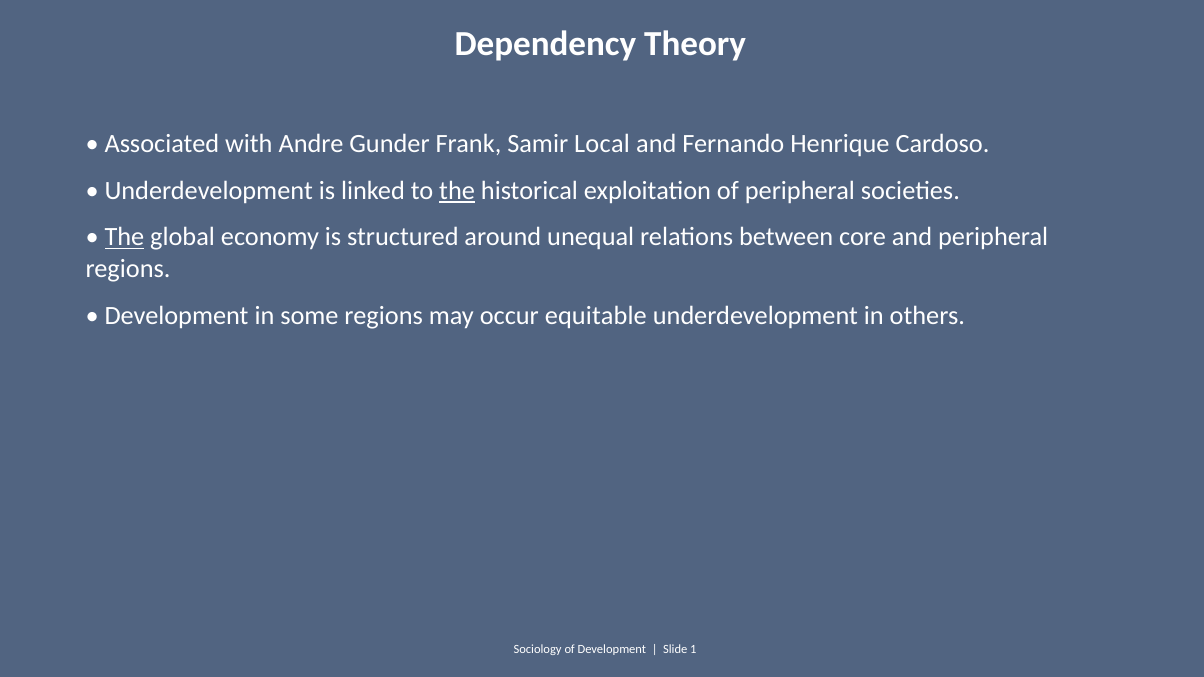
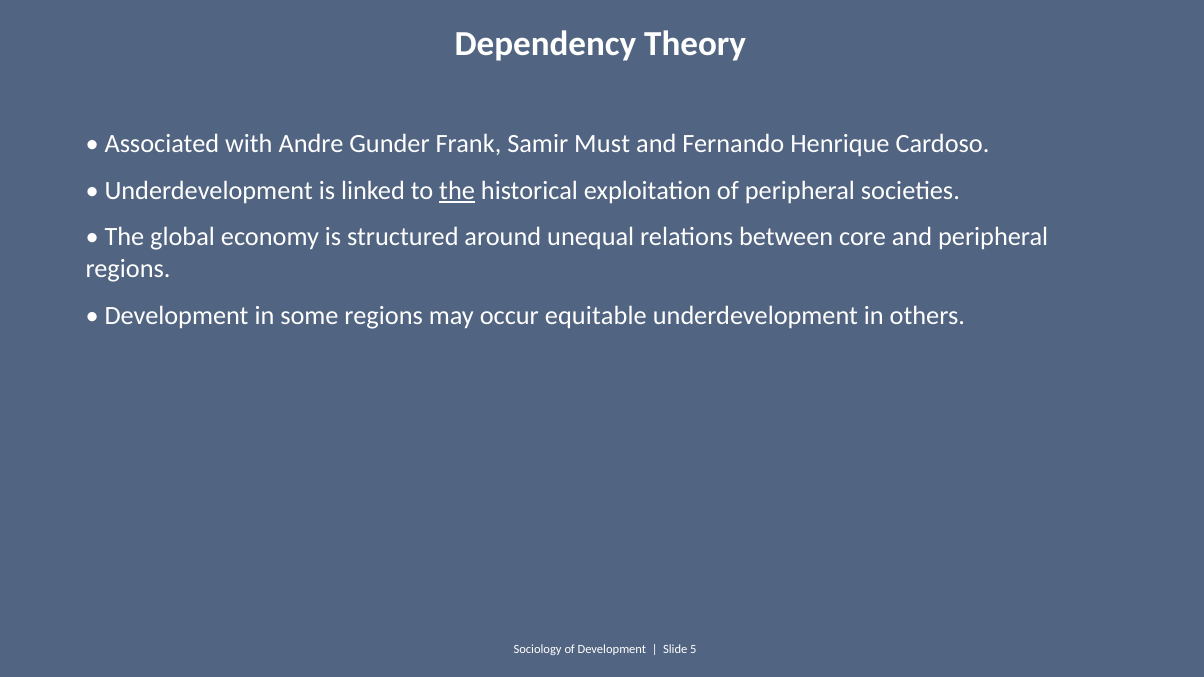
Local: Local -> Must
The at (124, 237) underline: present -> none
1: 1 -> 5
